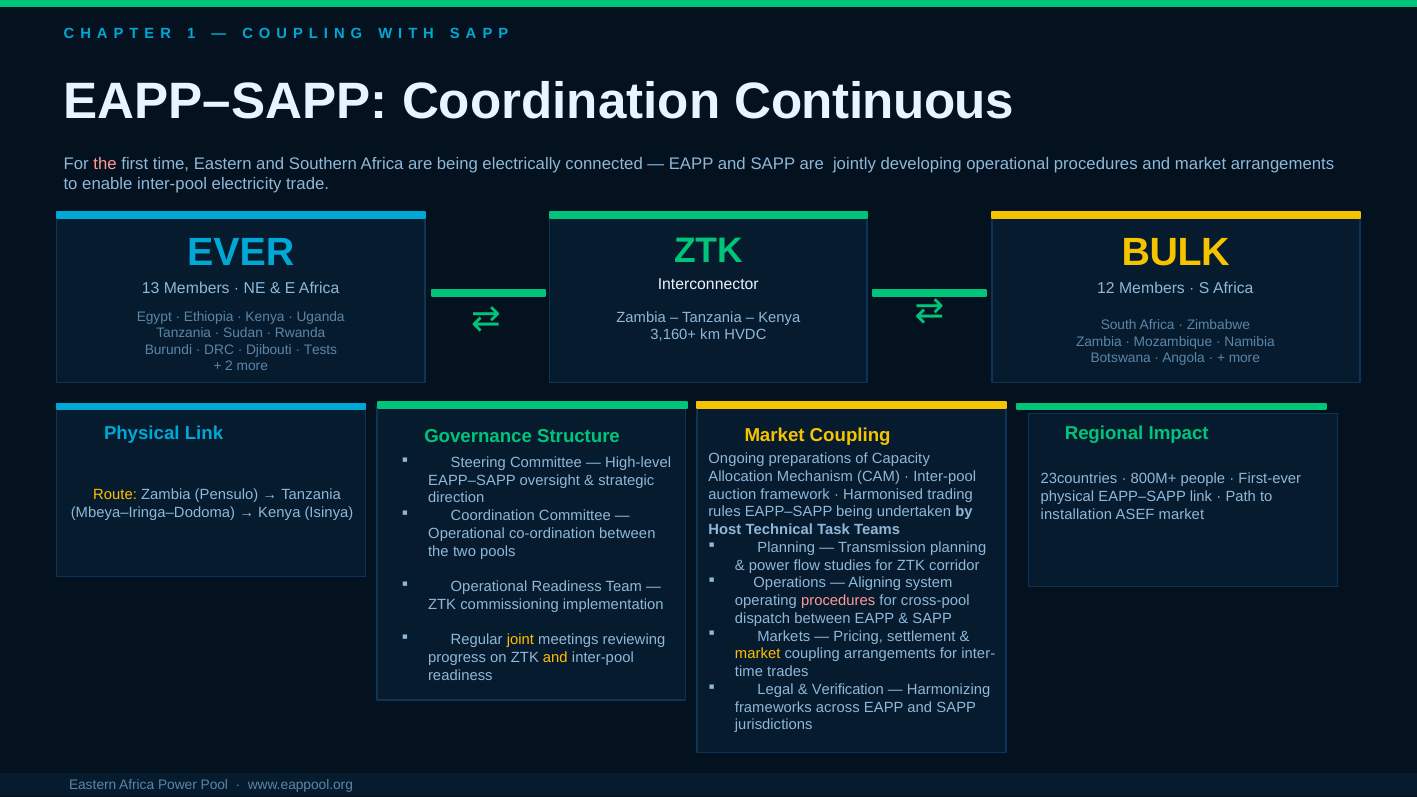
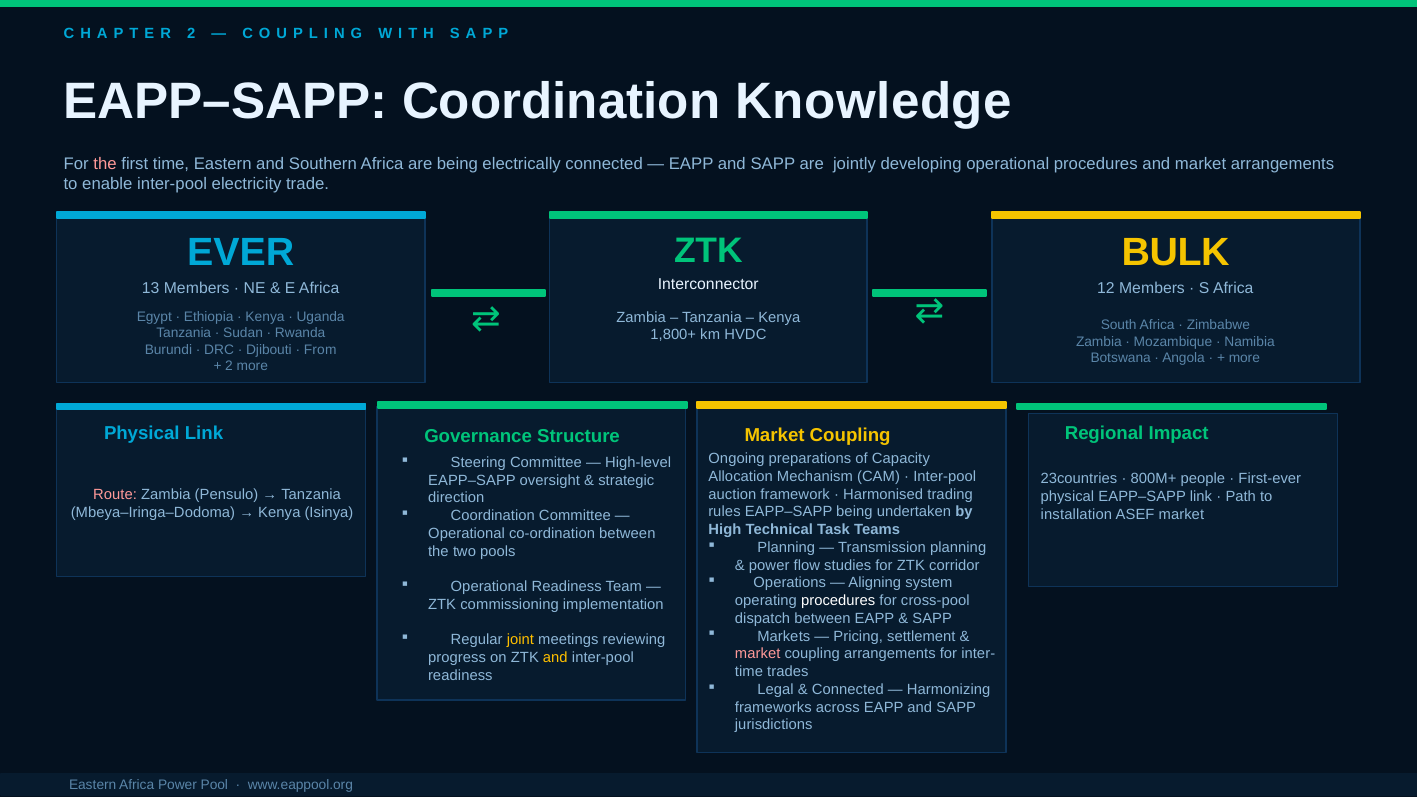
1 at (191, 34): 1 -> 2
Continuous: Continuous -> Knowledge
3,160+: 3,160+ -> 1,800+
Tests: Tests -> From
Route colour: yellow -> pink
Host: Host -> High
procedures at (838, 601) colour: pink -> white
market at (758, 654) colour: yellow -> pink
Verification at (848, 690): Verification -> Connected
